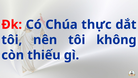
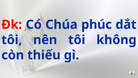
thực: thực -> phúc
